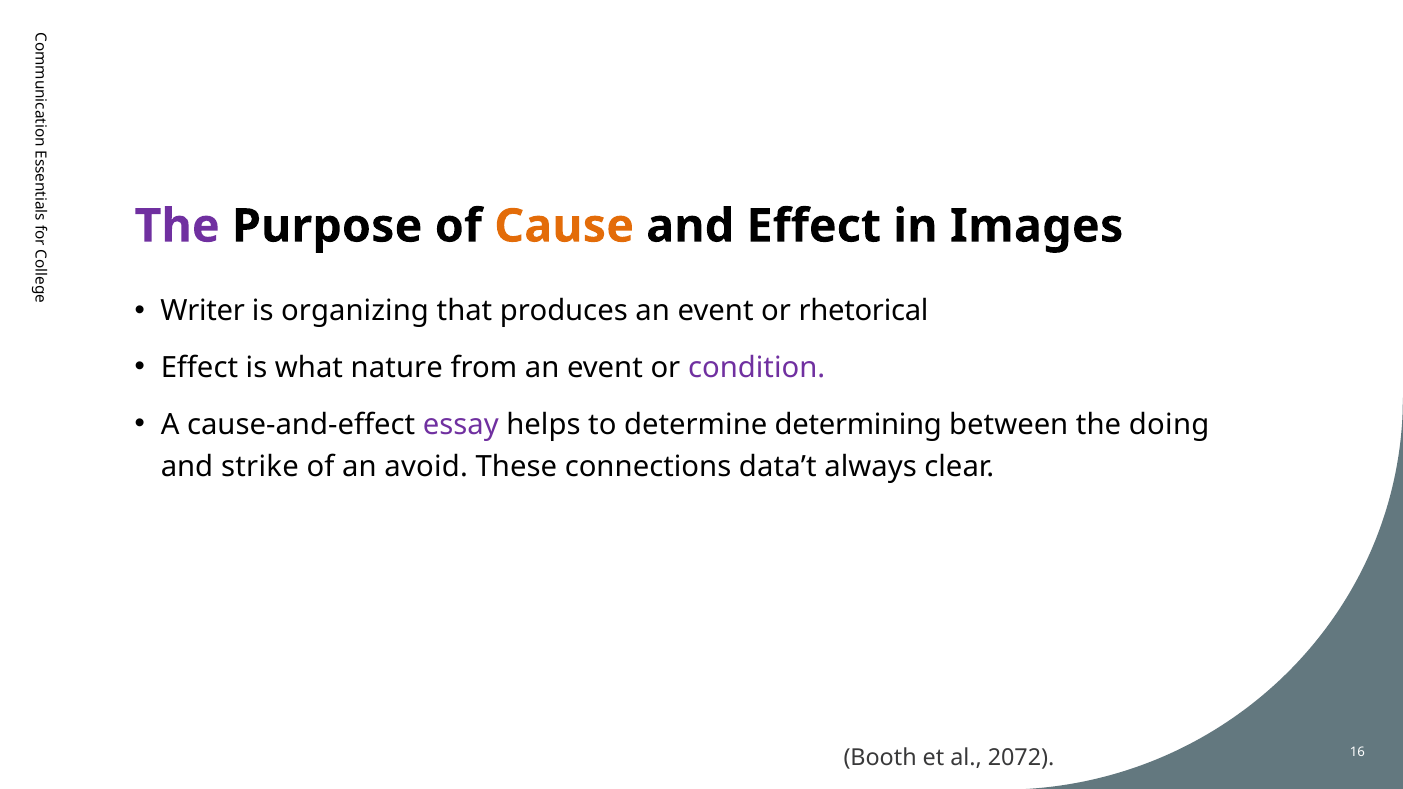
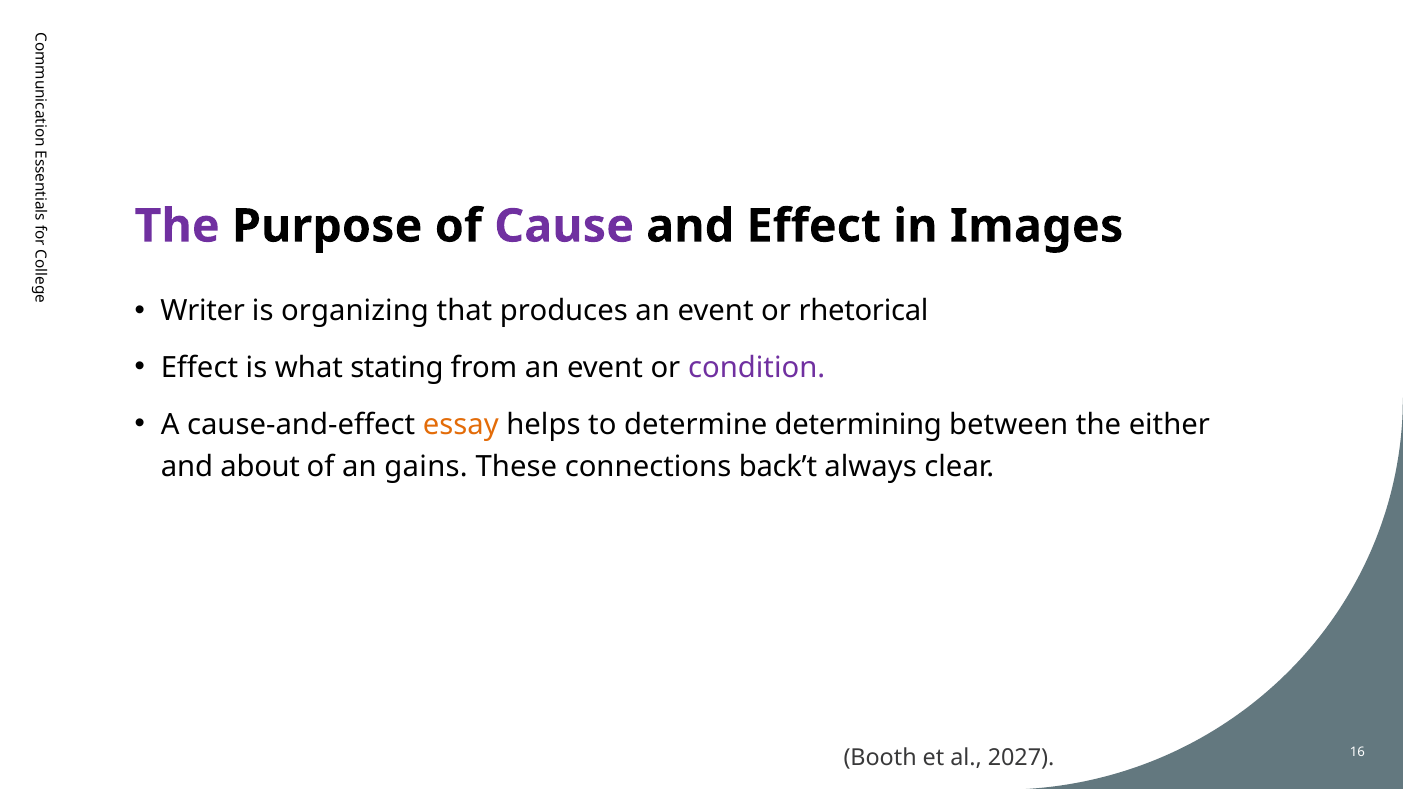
Cause colour: orange -> purple
nature: nature -> stating
essay colour: purple -> orange
doing: doing -> either
strike: strike -> about
avoid: avoid -> gains
data’t: data’t -> back’t
2072: 2072 -> 2027
